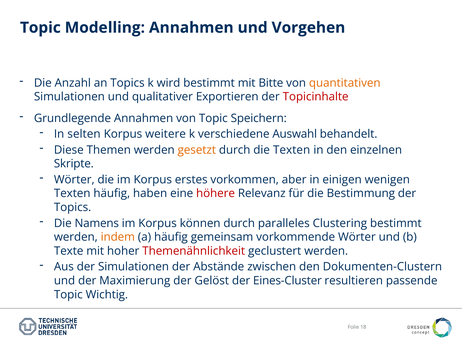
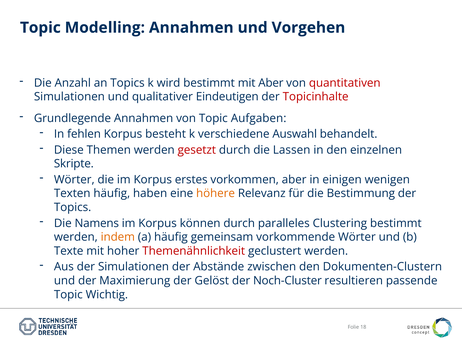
mit Bitte: Bitte -> Aber
quantitativen colour: orange -> red
Exportieren: Exportieren -> Eindeutigen
Speichern: Speichern -> Aufgaben
selten: selten -> fehlen
weitere: weitere -> besteht
gesetzt colour: orange -> red
die Texten: Texten -> Lassen
höhere colour: red -> orange
Eines-Cluster: Eines-Cluster -> Noch-Cluster
